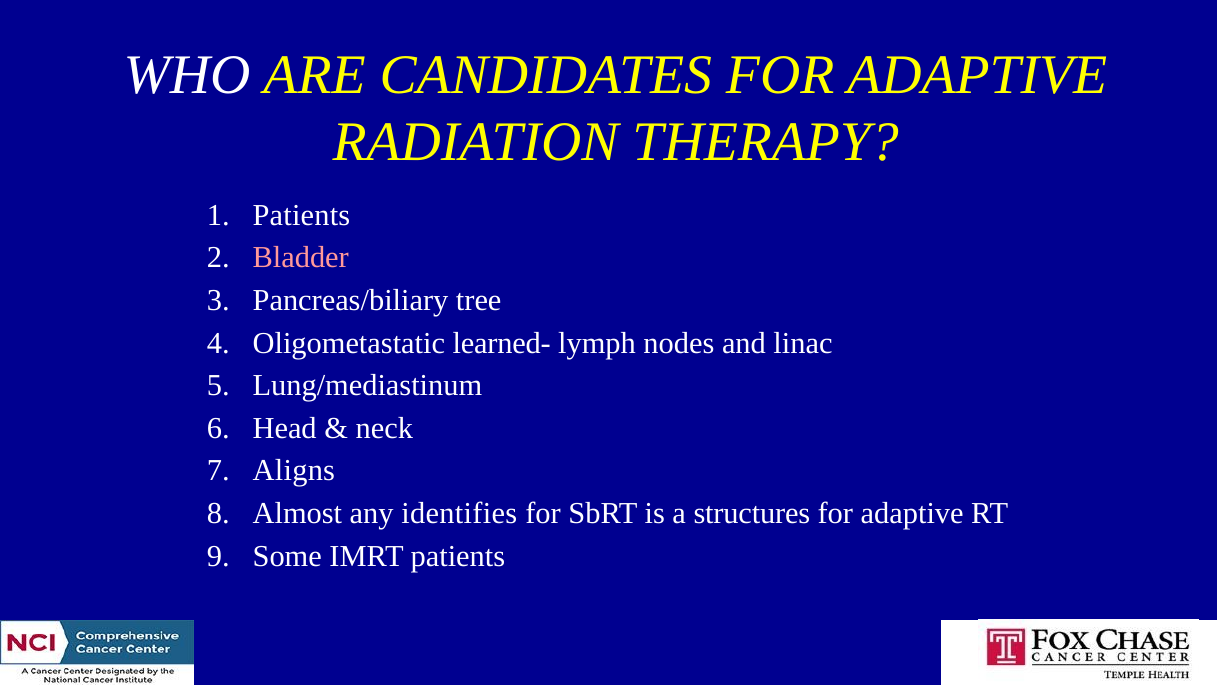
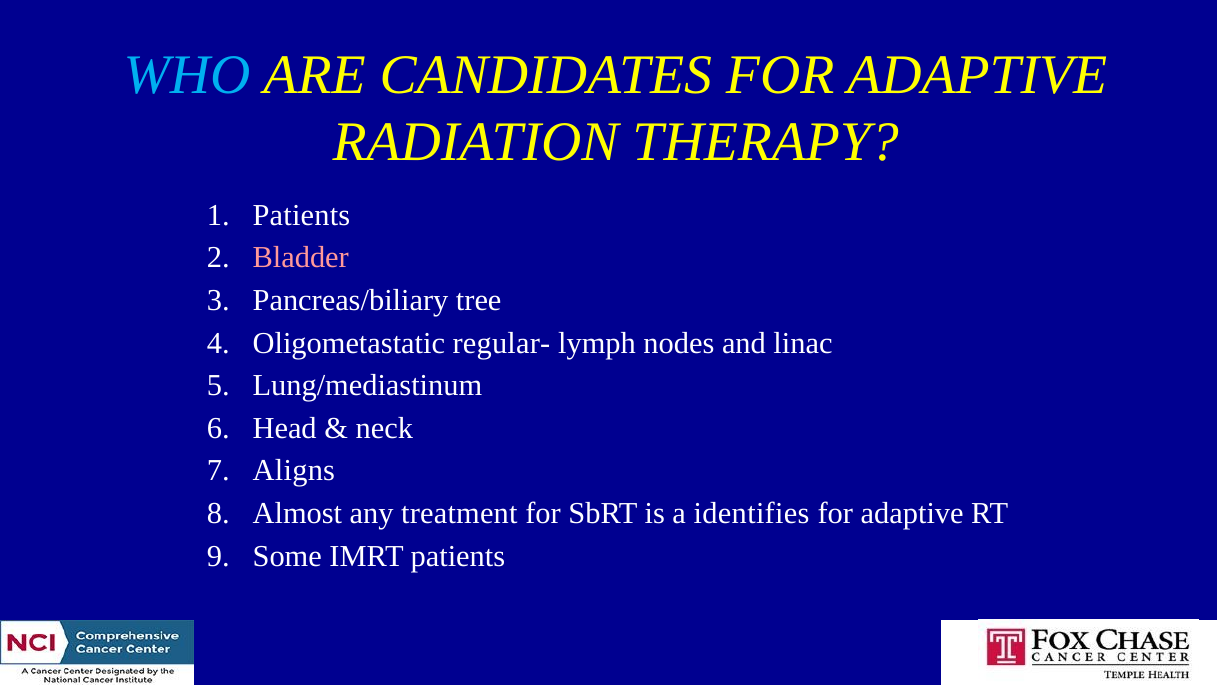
WHO colour: white -> light blue
learned-: learned- -> regular-
identifies: identifies -> treatment
structures: structures -> identifies
